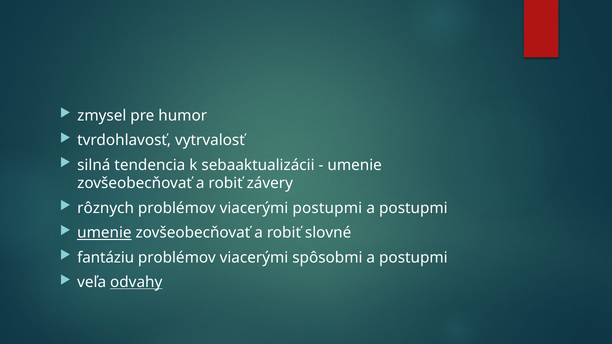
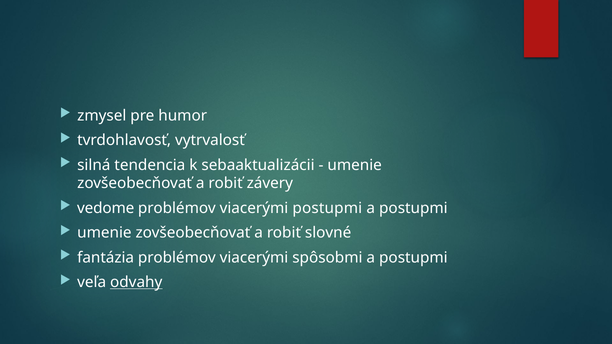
rôznych: rôznych -> vedome
umenie at (104, 233) underline: present -> none
fantáziu: fantáziu -> fantázia
